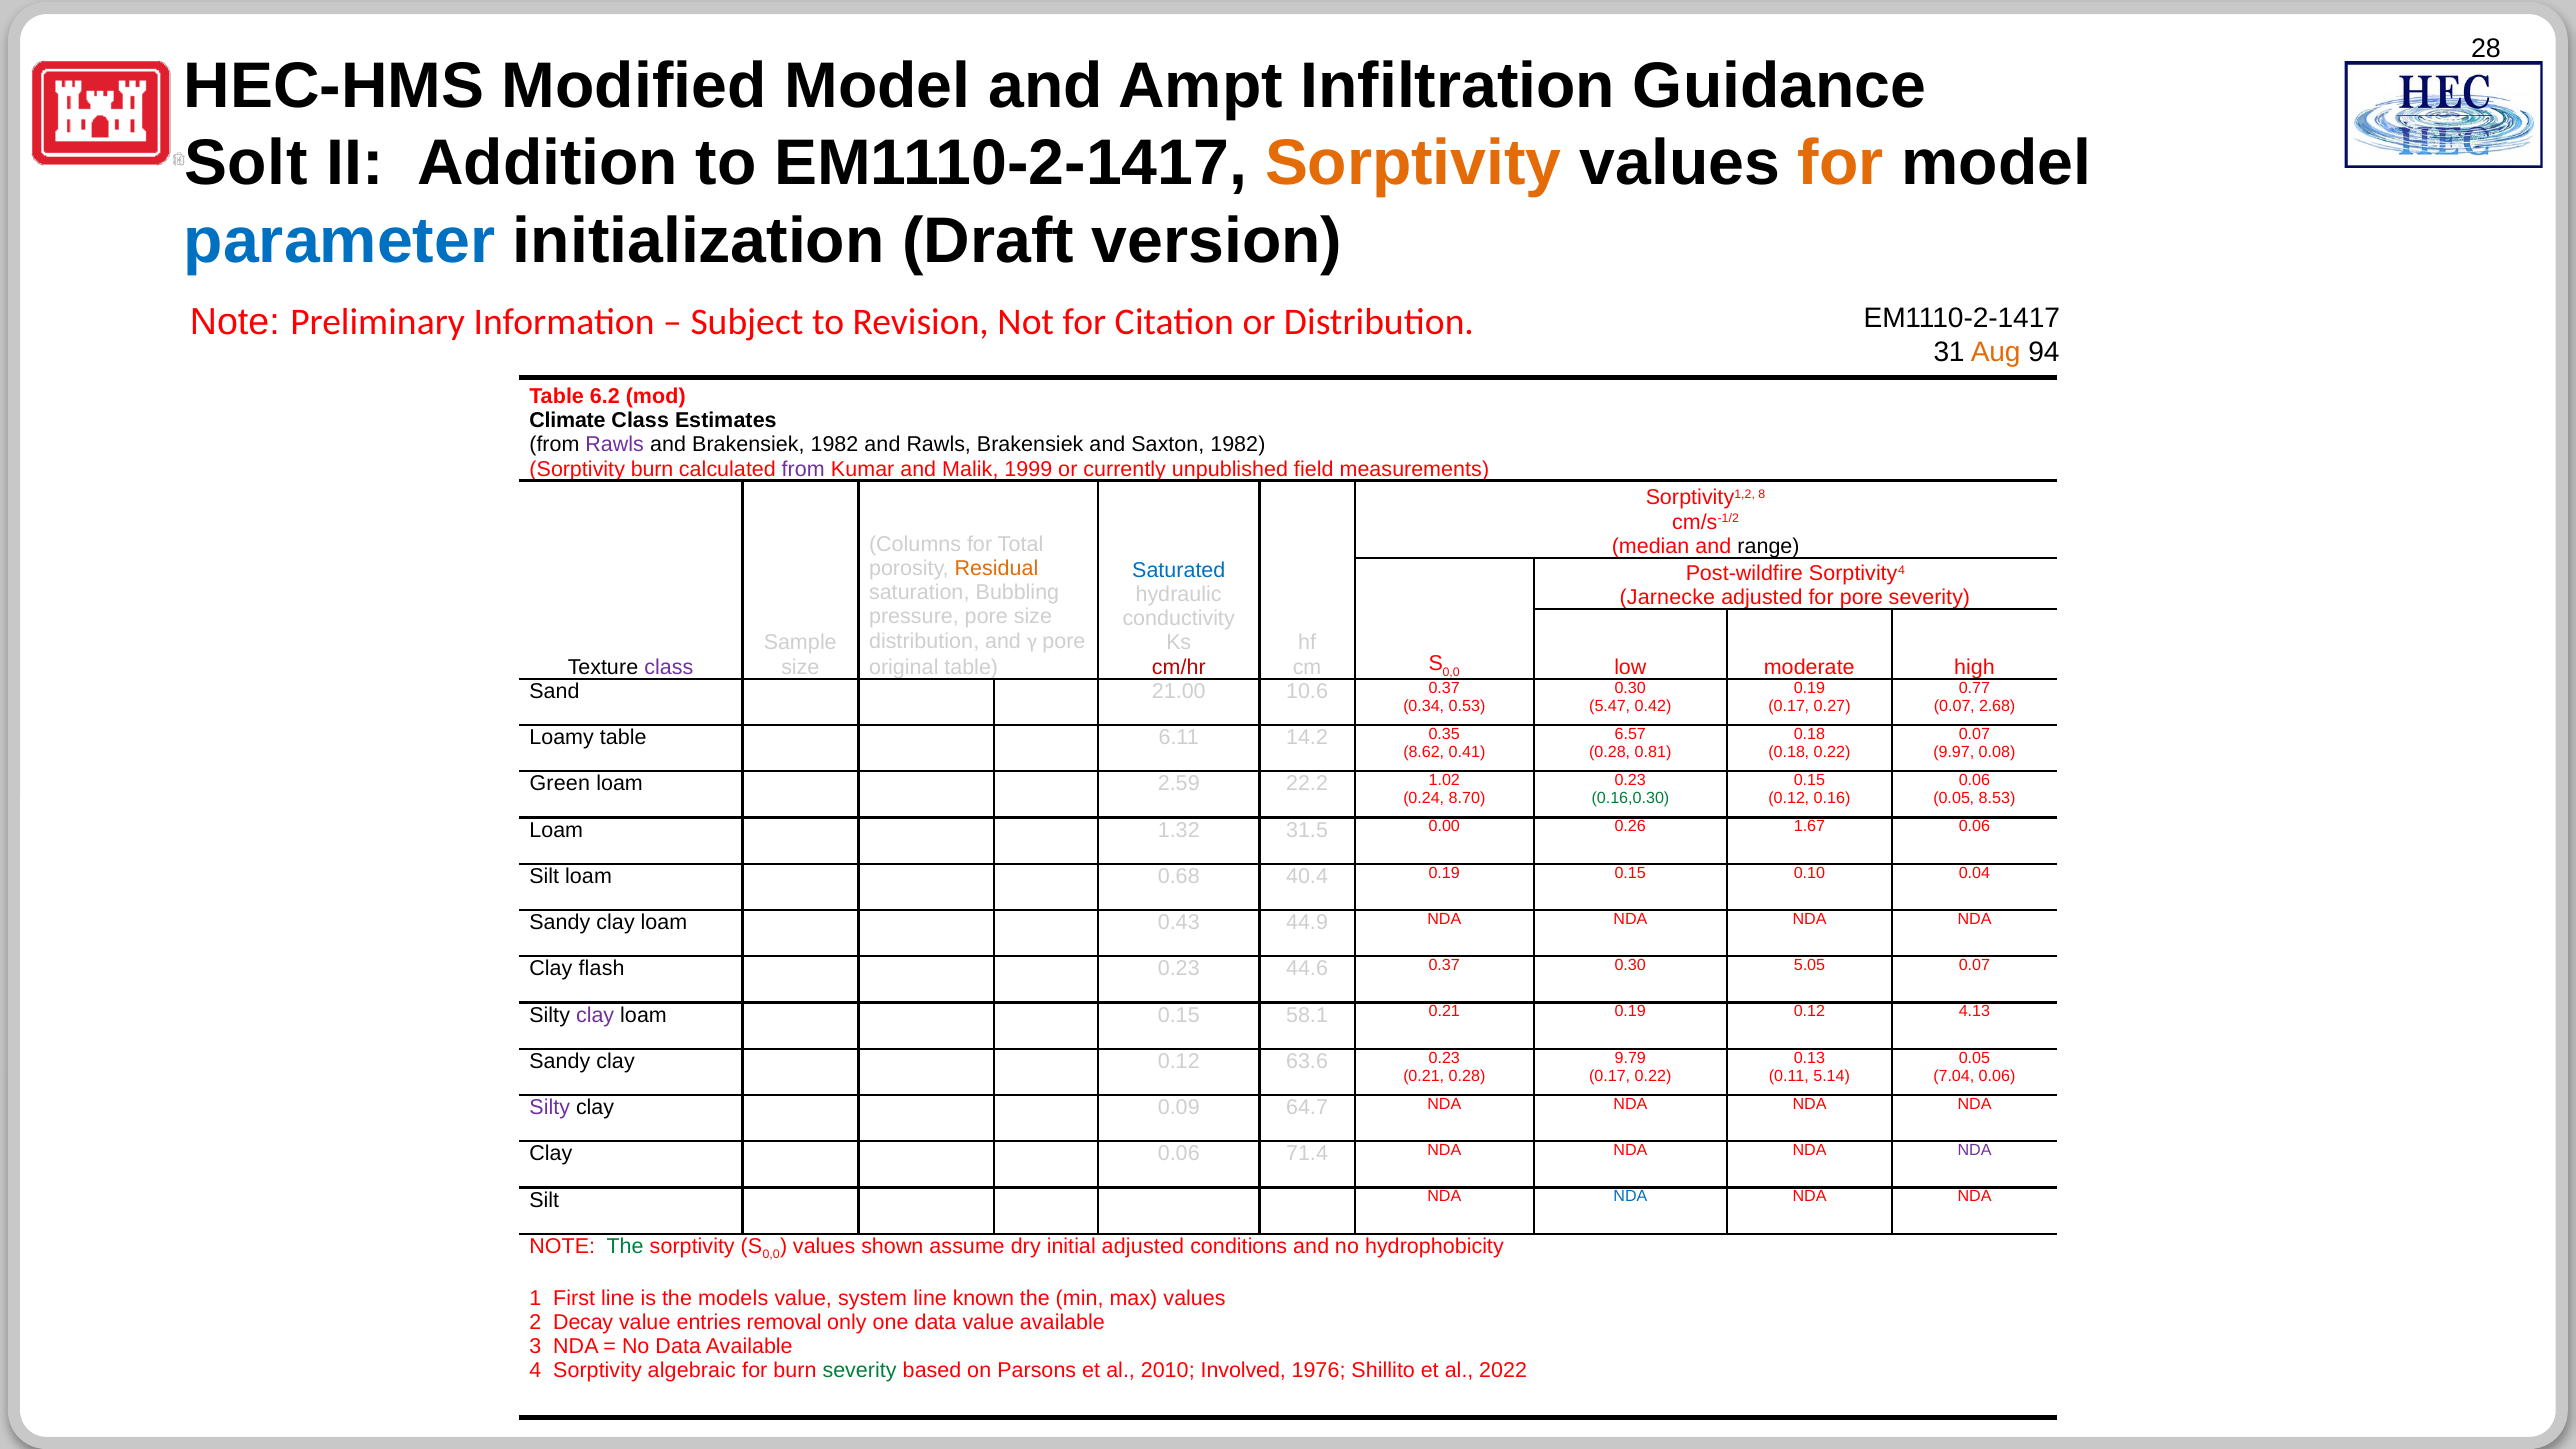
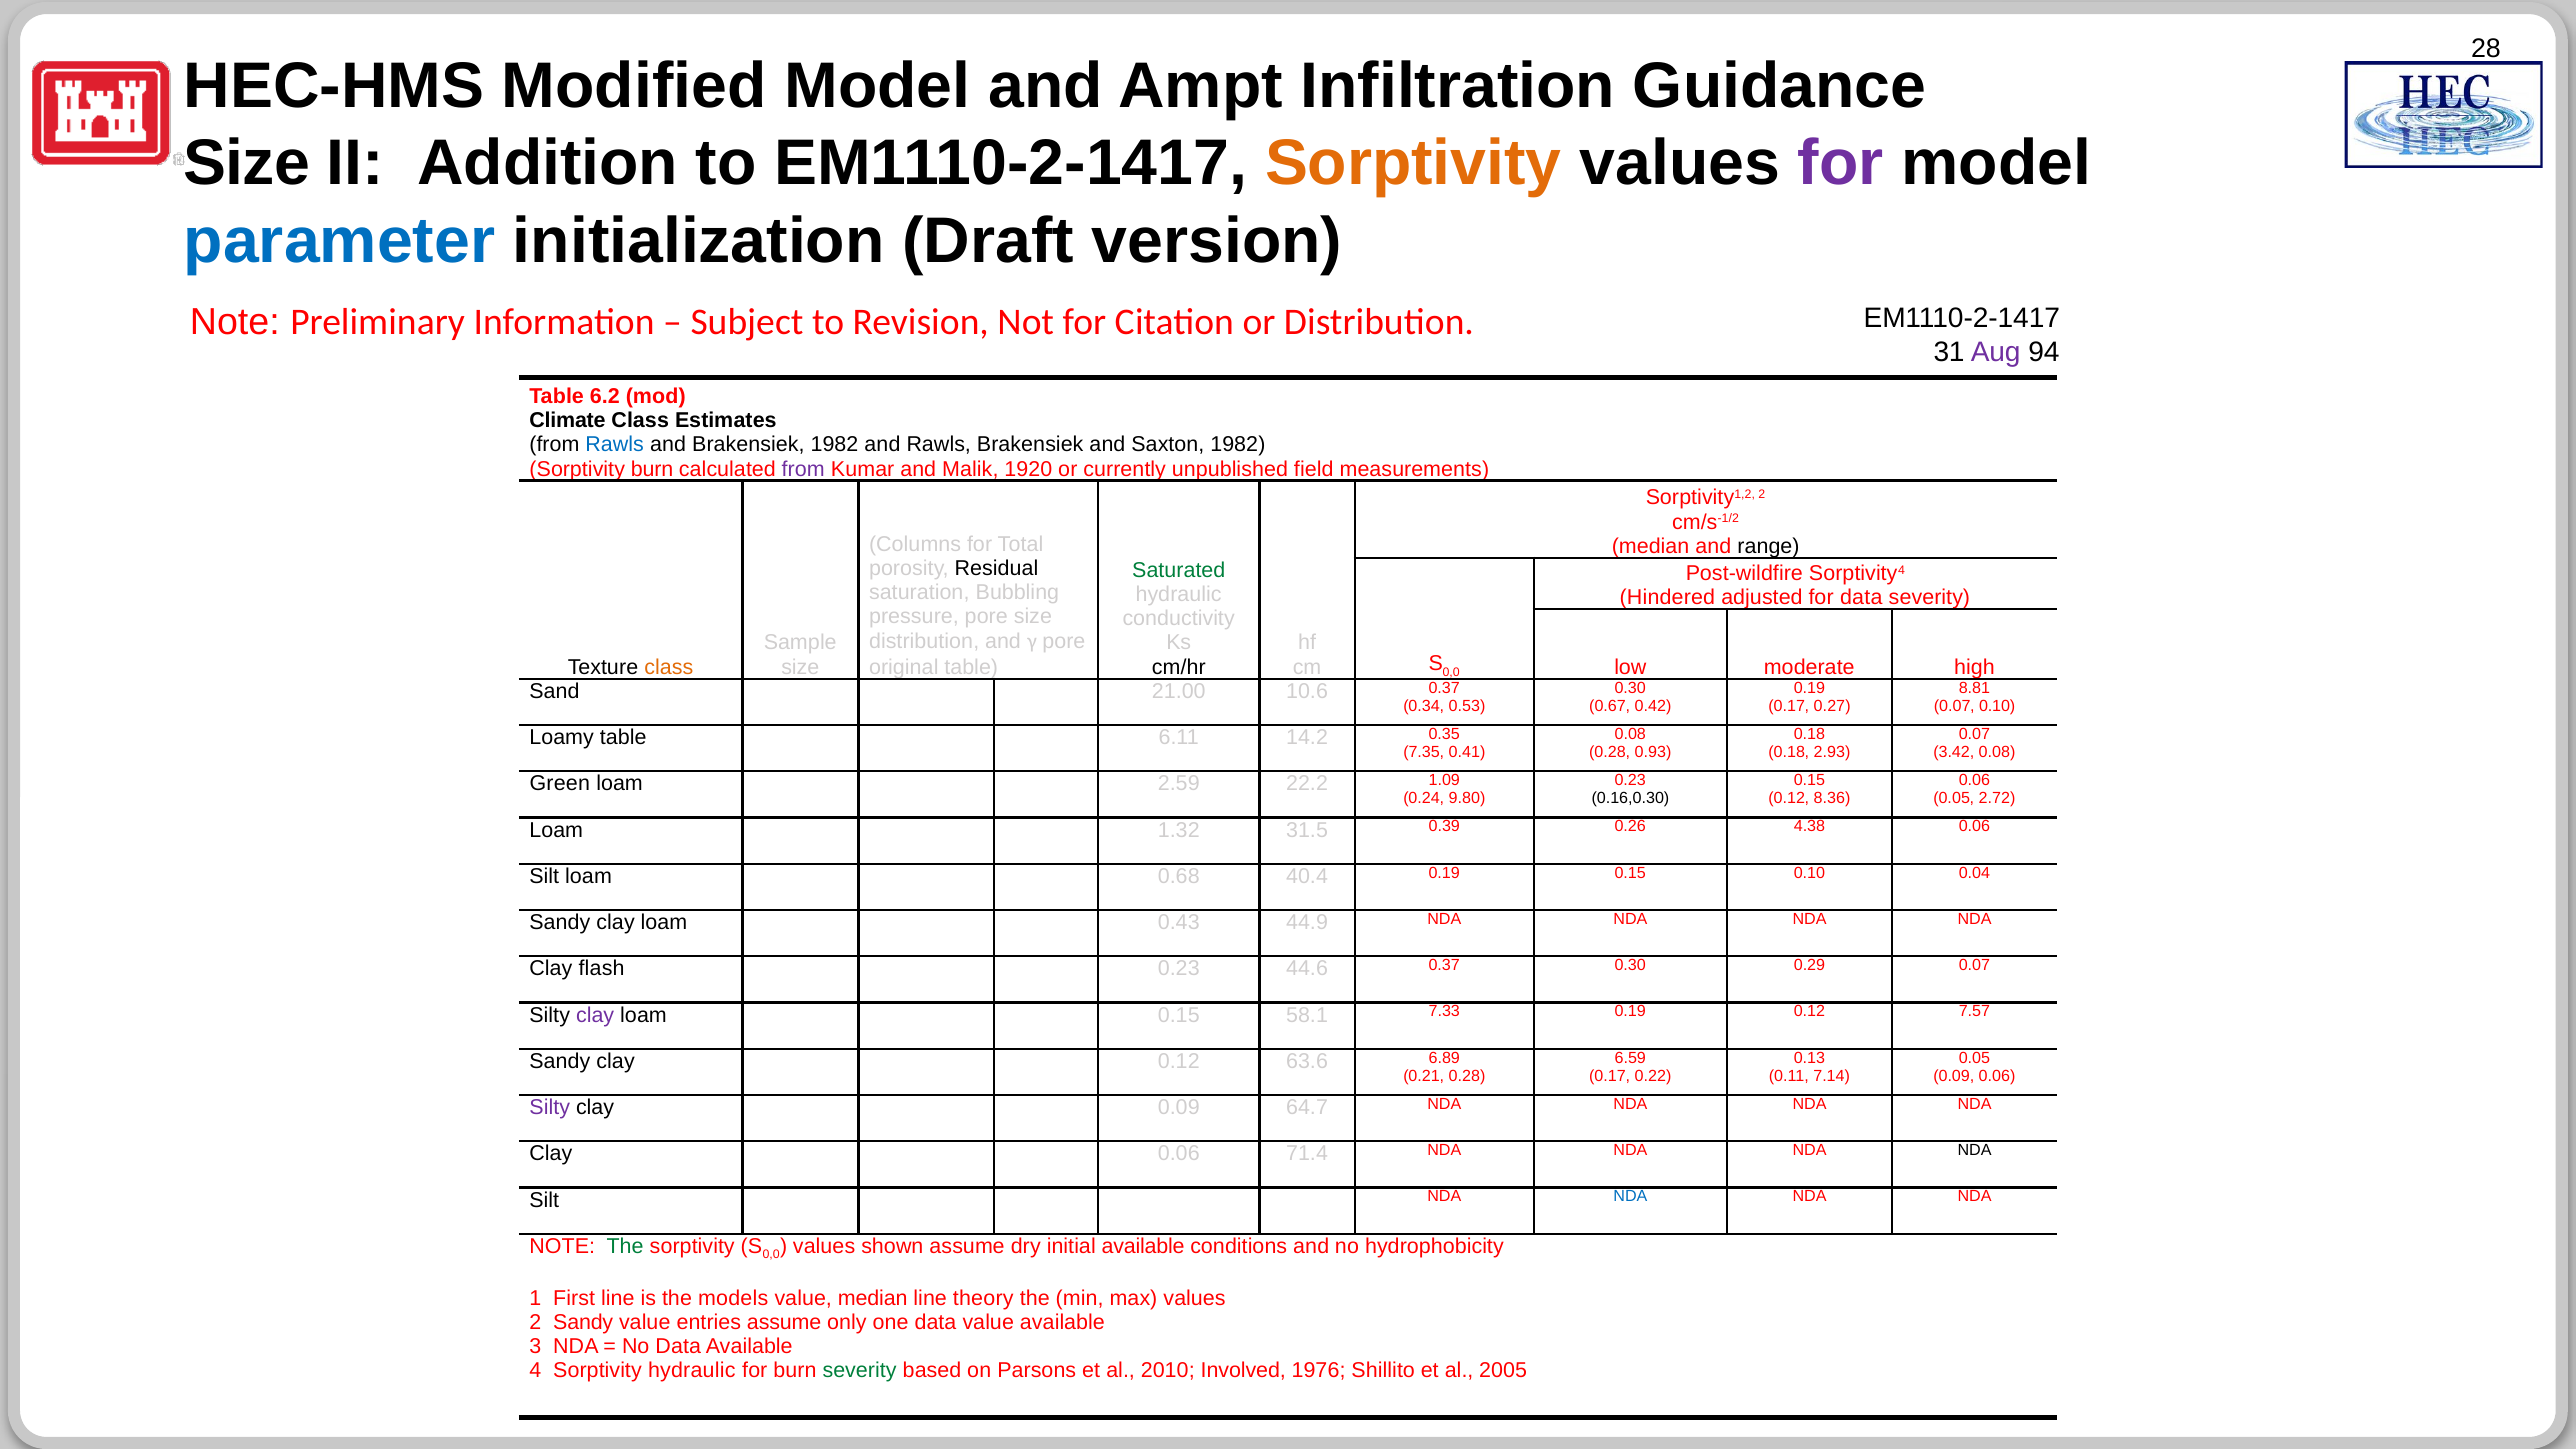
Solt at (246, 164): Solt -> Size
for at (1841, 164) colour: orange -> purple
Aug colour: orange -> purple
Rawls at (615, 445) colour: purple -> blue
1999: 1999 -> 1920
Sorptivity1,2 8: 8 -> 2
Residual colour: orange -> black
Saturated colour: blue -> green
Jarnecke: Jarnecke -> Hindered
for pore: pore -> data
class at (669, 667) colour: purple -> orange
cm/hr colour: red -> black
0.77: 0.77 -> 8.81
5.47: 5.47 -> 0.67
0.07 2.68: 2.68 -> 0.10
6.57 at (1630, 734): 6.57 -> 0.08
8.62: 8.62 -> 7.35
0.81: 0.81 -> 0.93
0.18 0.22: 0.22 -> 2.93
9.97: 9.97 -> 3.42
1.02: 1.02 -> 1.09
8.70: 8.70 -> 9.80
0.16,0.30 colour: green -> black
0.16: 0.16 -> 8.36
8.53: 8.53 -> 2.72
0.00: 0.00 -> 0.39
1.67: 1.67 -> 4.38
5.05: 5.05 -> 0.29
58.1 0.21: 0.21 -> 7.33
4.13: 4.13 -> 7.57
9.79: 9.79 -> 6.59
63.6 0.23: 0.23 -> 6.89
5.14: 5.14 -> 7.14
7.04 at (1954, 1076): 7.04 -> 0.09
NDA at (1975, 1150) colour: purple -> black
initial adjusted: adjusted -> available
value system: system -> median
known: known -> theory
2 Decay: Decay -> Sandy
entries removal: removal -> assume
Sorptivity algebraic: algebraic -> hydraulic
2022: 2022 -> 2005
